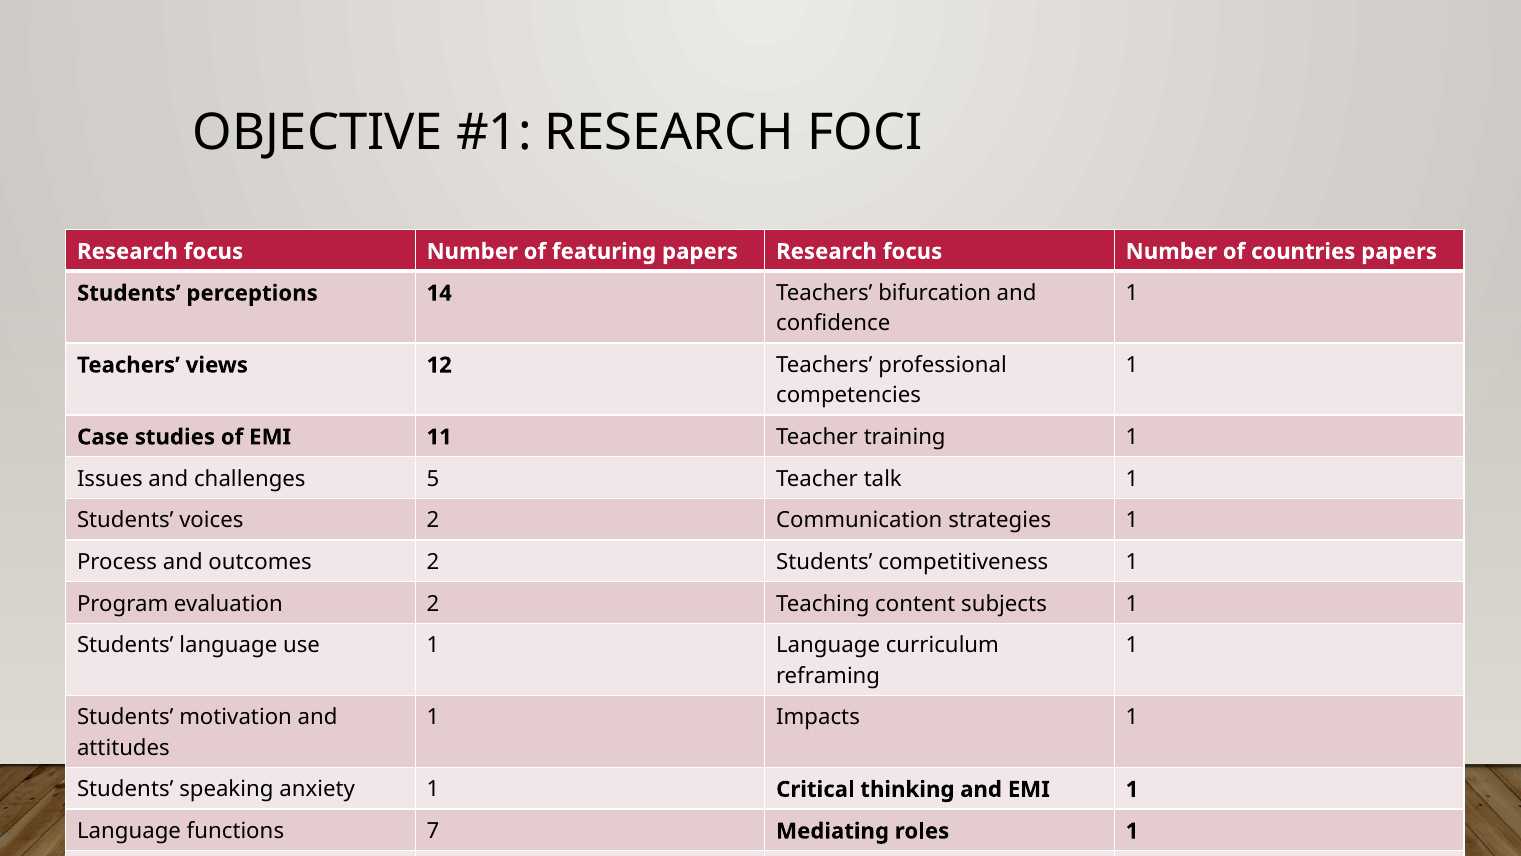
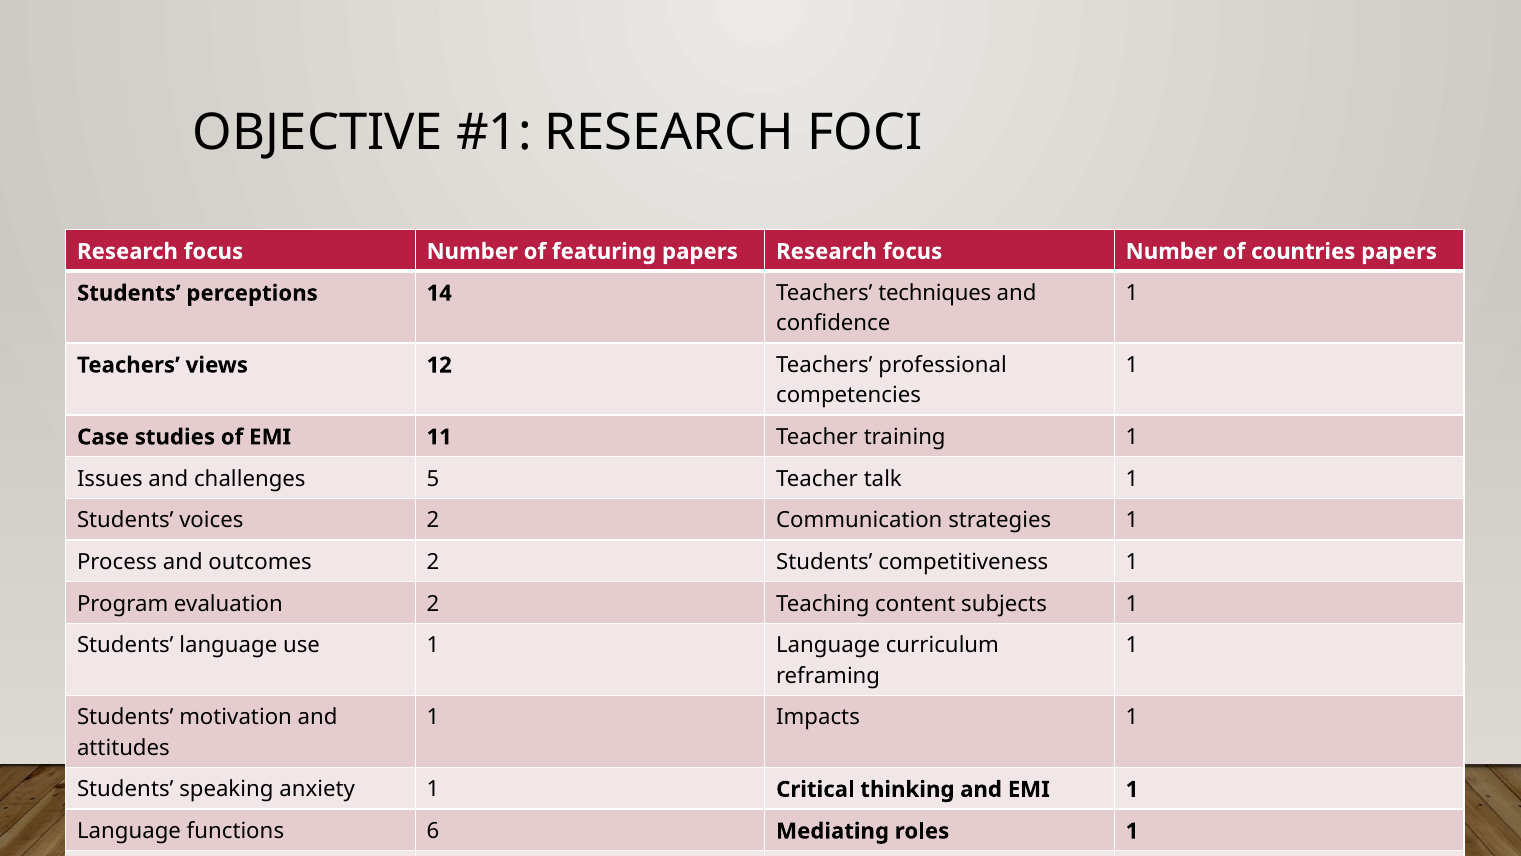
bifurcation: bifurcation -> techniques
7: 7 -> 6
